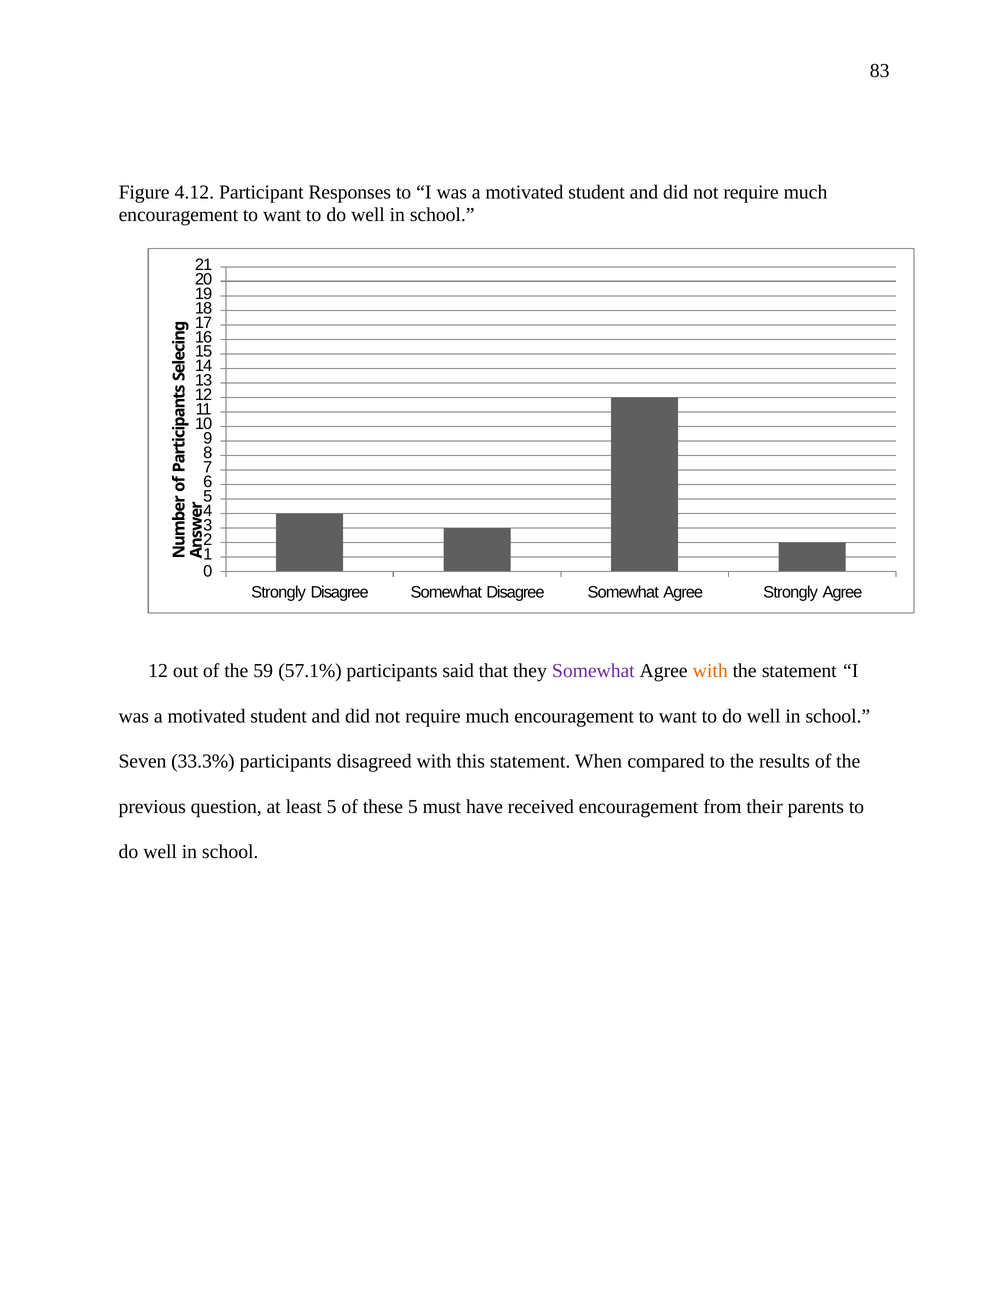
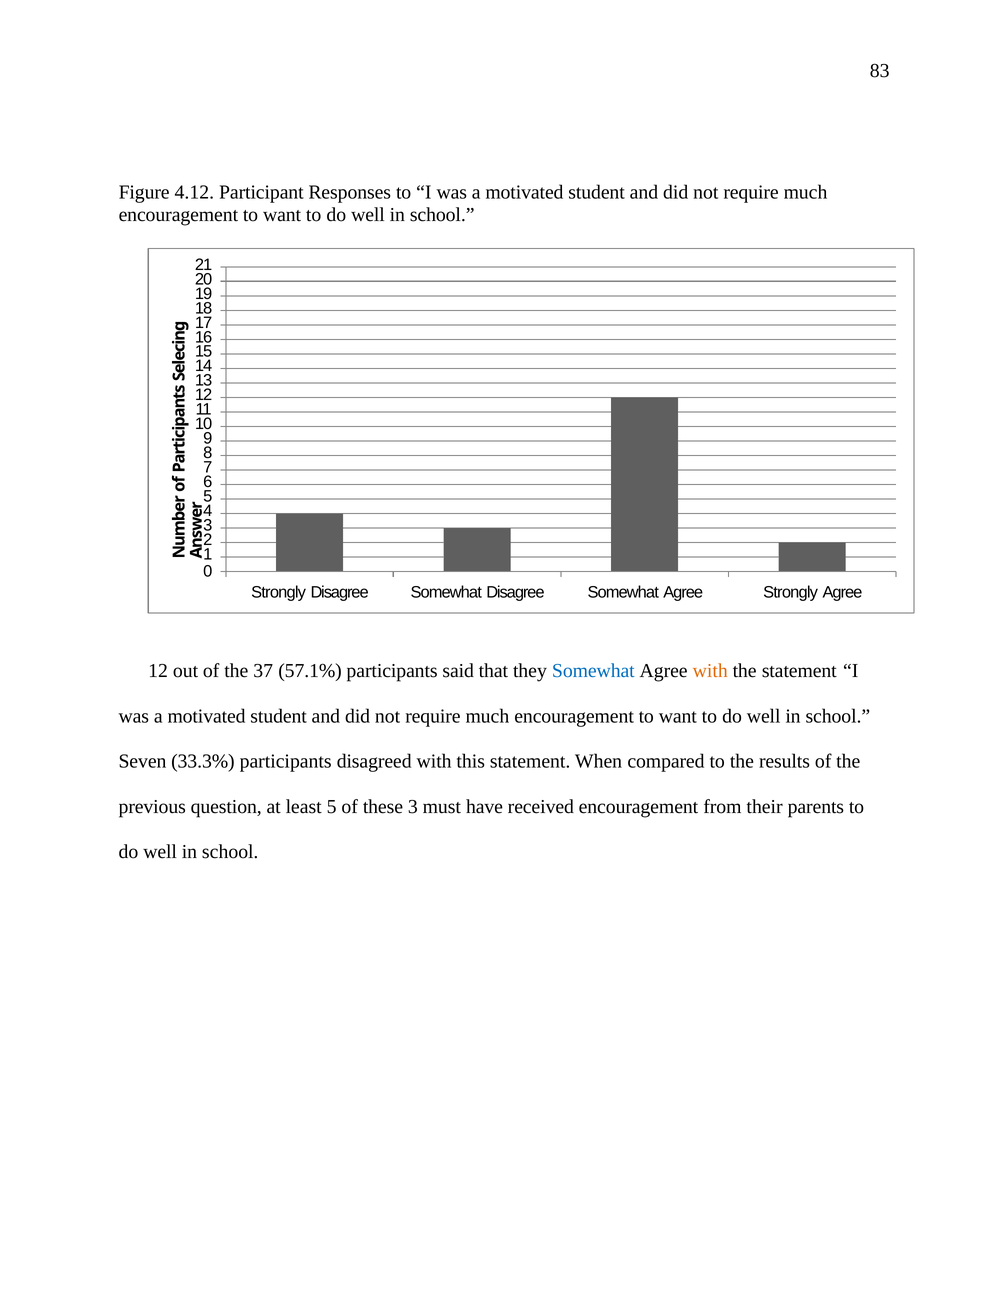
59: 59 -> 37
Somewhat at (593, 671) colour: purple -> blue
these 5: 5 -> 3
